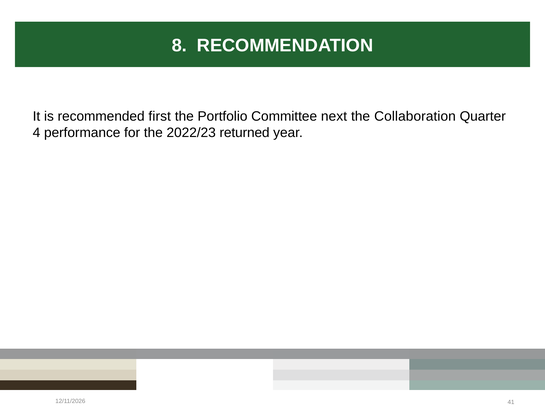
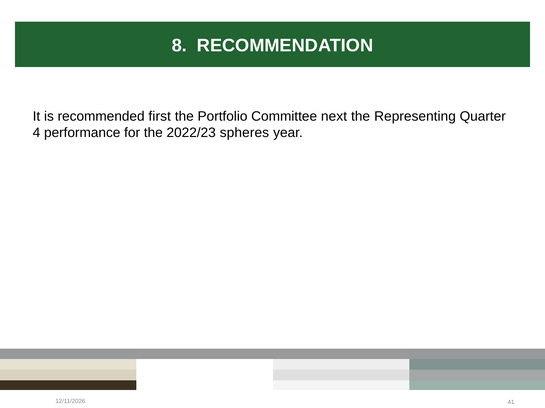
Collaboration: Collaboration -> Representing
returned: returned -> spheres
